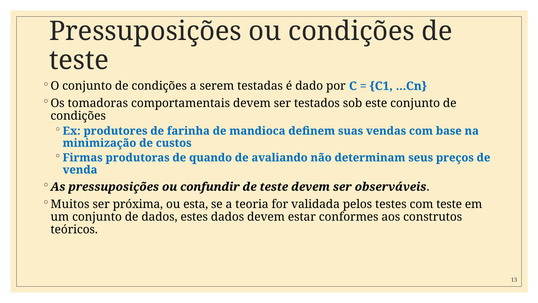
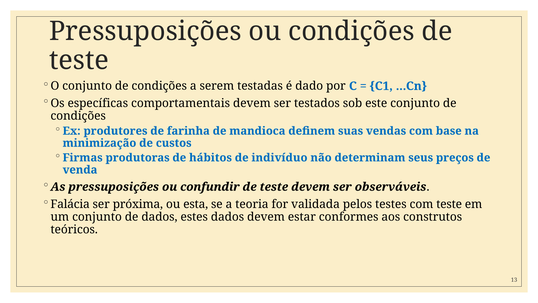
tomadoras: tomadoras -> específicas
quando: quando -> hábitos
avaliando: avaliando -> indivíduo
Muitos: Muitos -> Falácia
